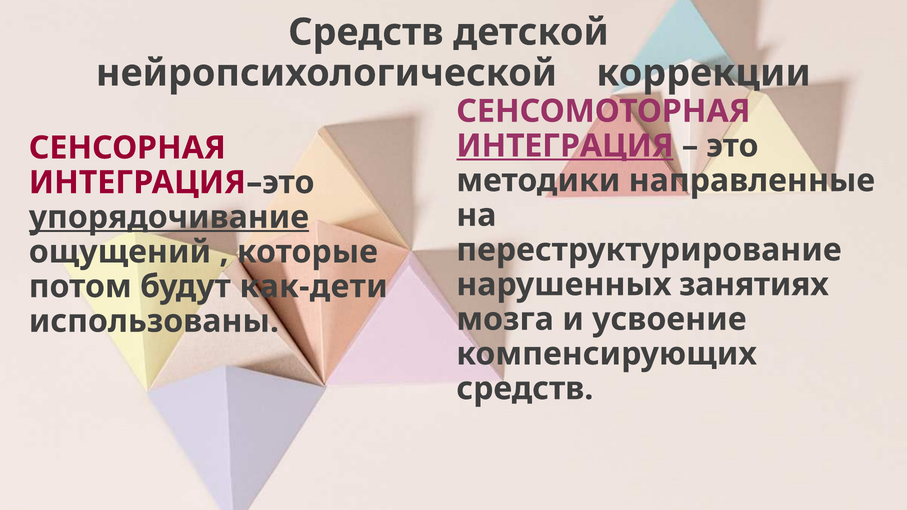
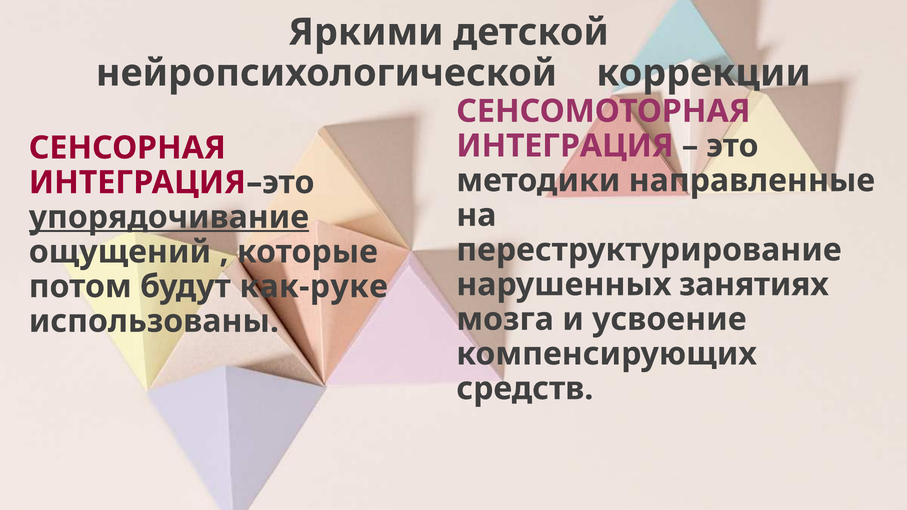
Средств at (366, 32): Средств -> Яркими
ИНТЕГРАЦИЯ underline: present -> none
как-дети: как-дети -> как-руке
